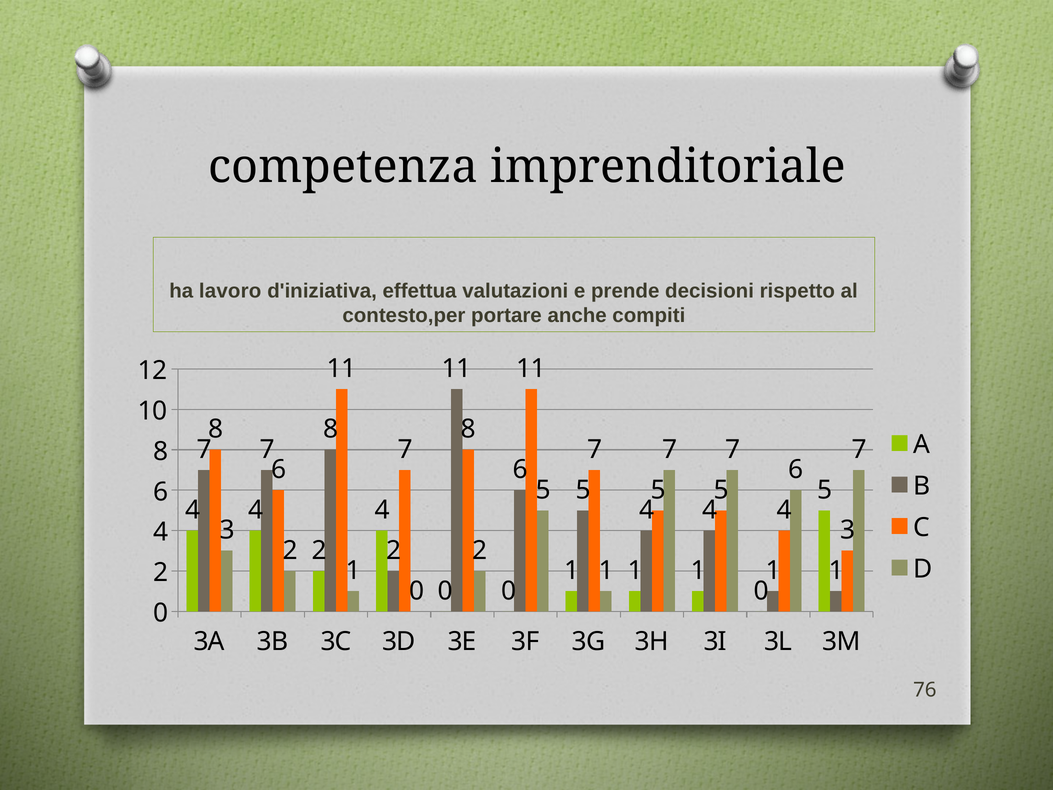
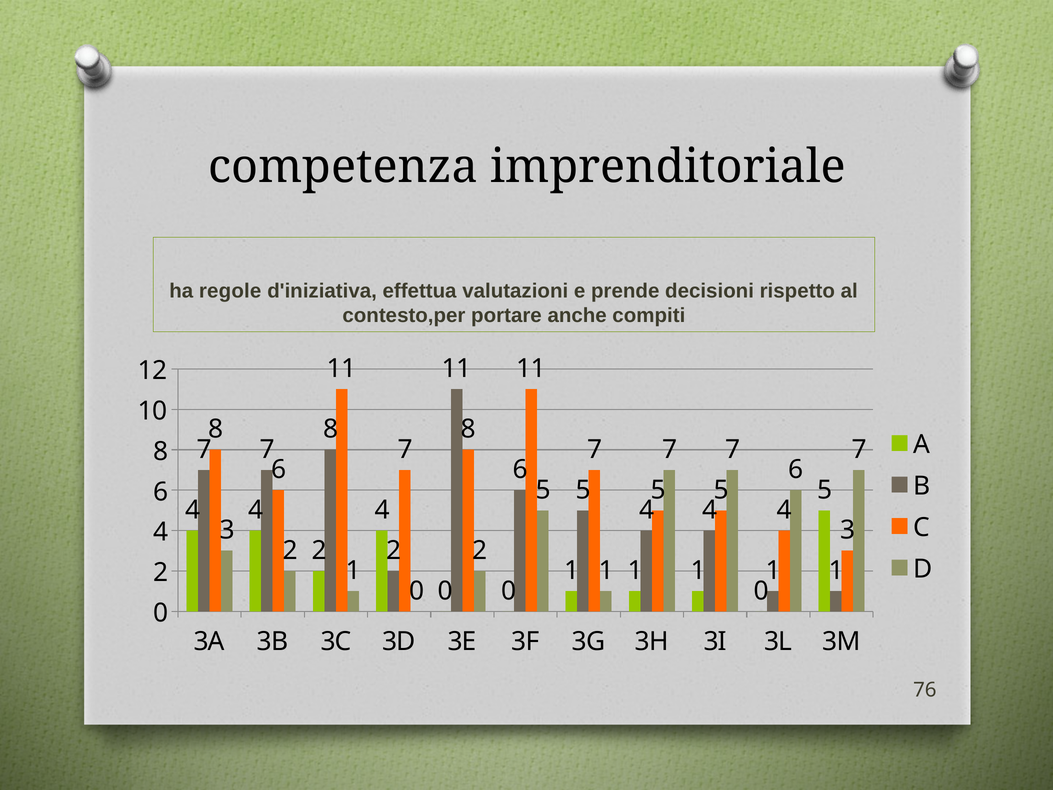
lavoro: lavoro -> regole
